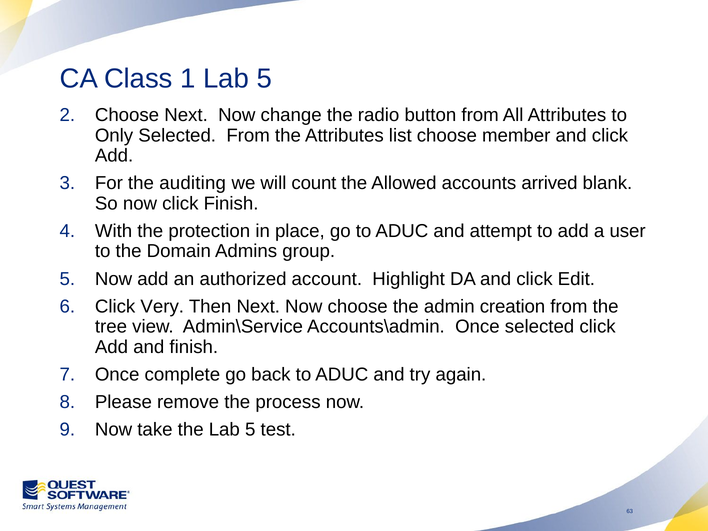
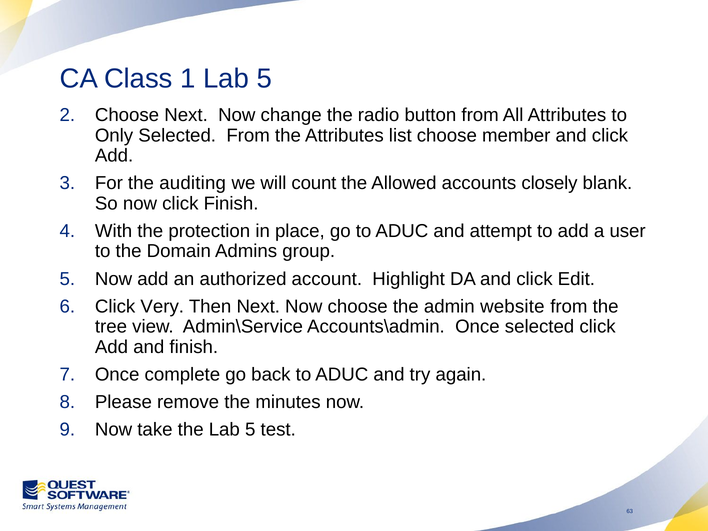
arrived: arrived -> closely
creation: creation -> website
process: process -> minutes
